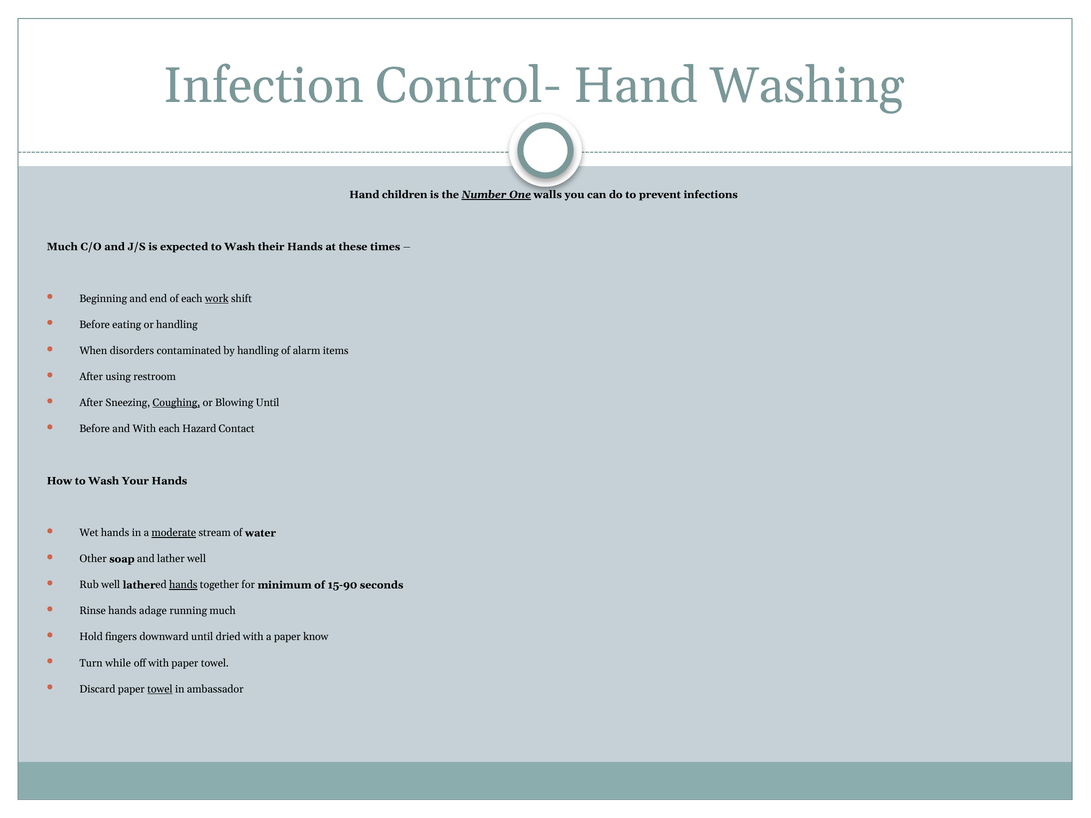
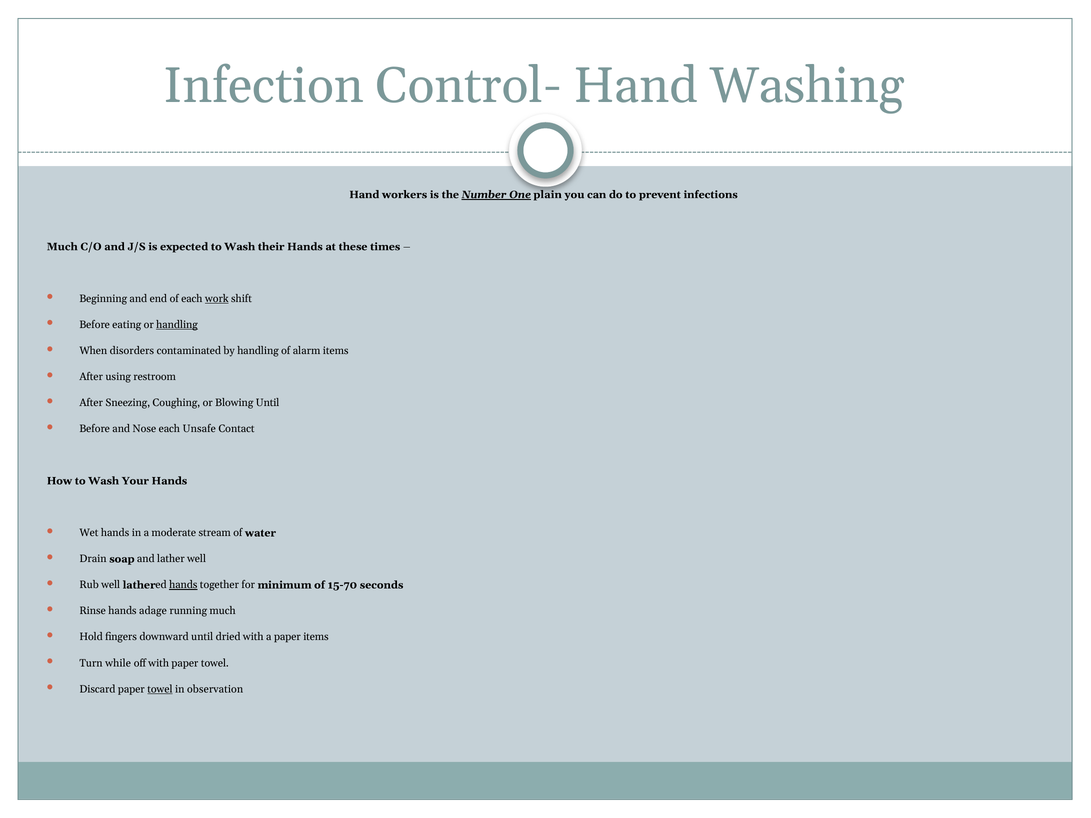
children: children -> workers
walls: walls -> plain
handling at (177, 325) underline: none -> present
Coughing underline: present -> none
and With: With -> Nose
Hazard: Hazard -> Unsafe
moderate underline: present -> none
Other: Other -> Drain
15-90: 15-90 -> 15-70
paper know: know -> items
ambassador: ambassador -> observation
